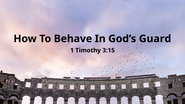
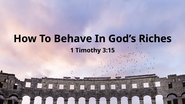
Guard: Guard -> Riches
